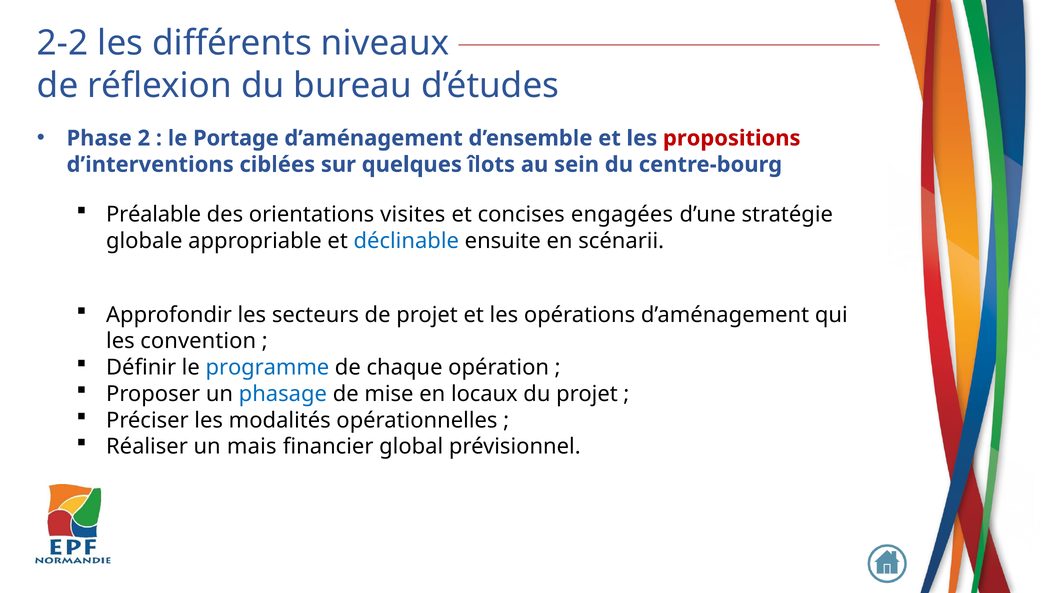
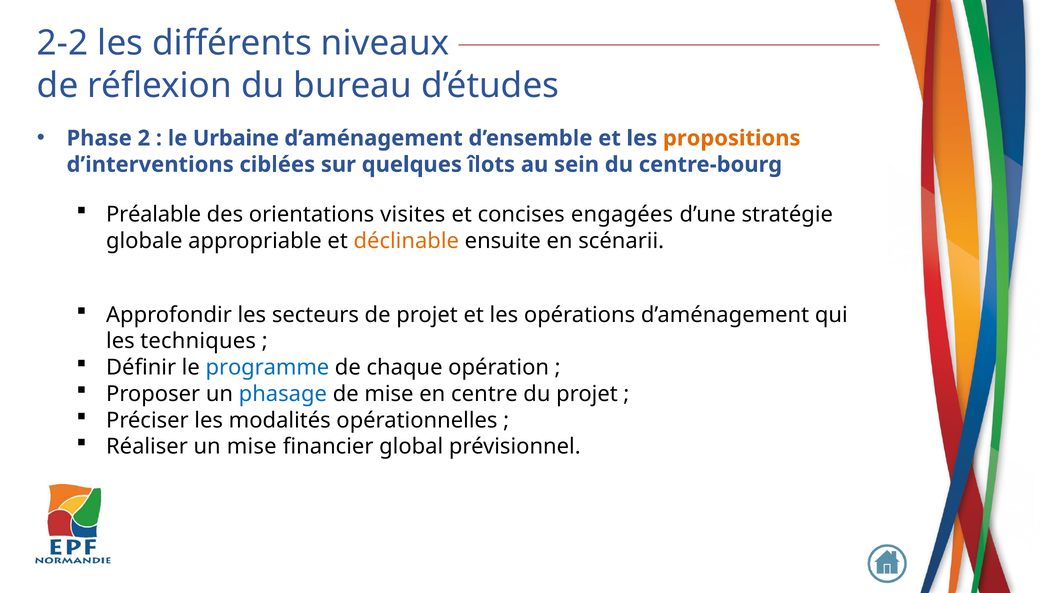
Portage: Portage -> Urbaine
propositions colour: red -> orange
déclinable colour: blue -> orange
convention: convention -> techniques
locaux: locaux -> centre
un mais: mais -> mise
